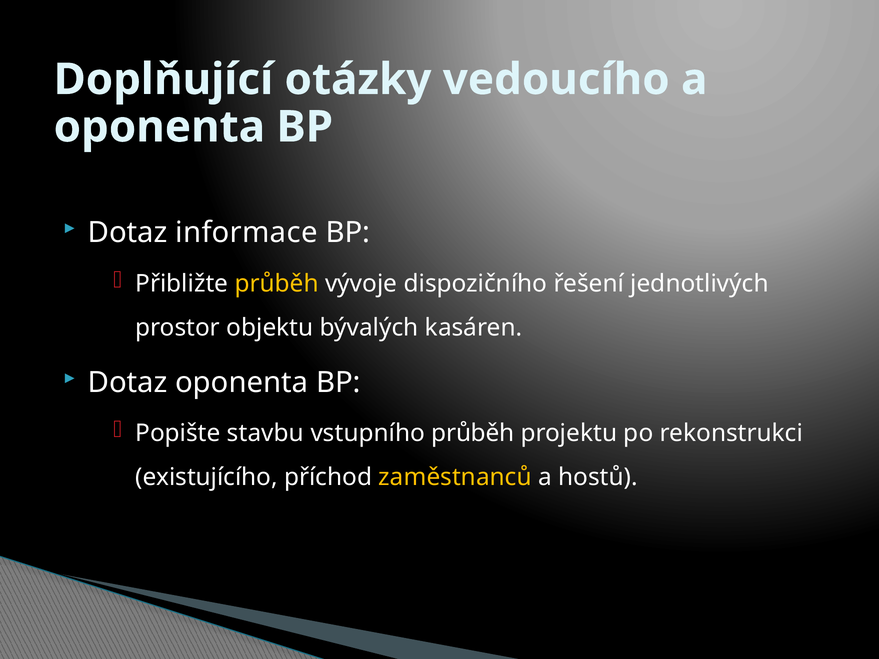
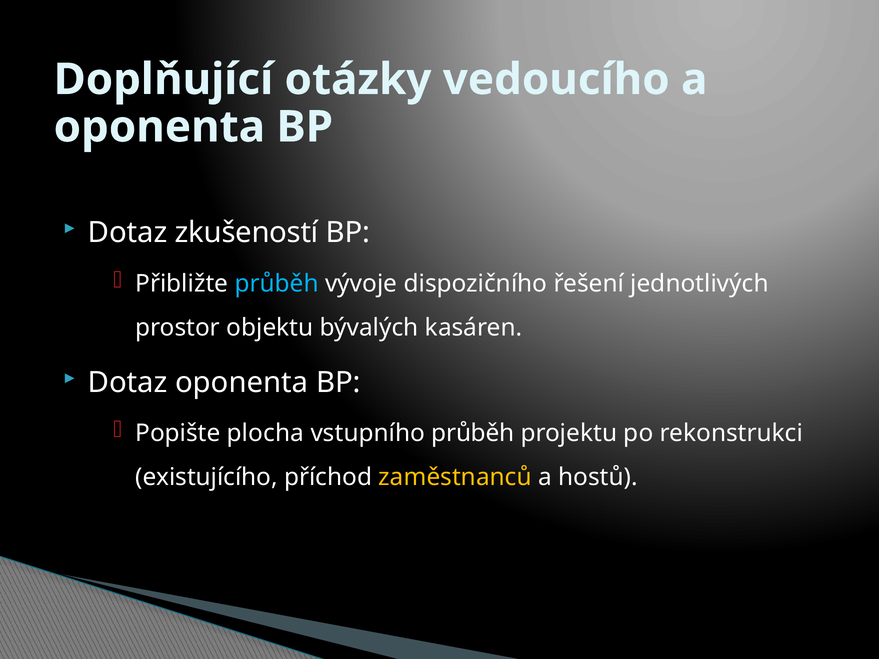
informace: informace -> zkušeností
průběh at (277, 284) colour: yellow -> light blue
stavbu: stavbu -> plocha
